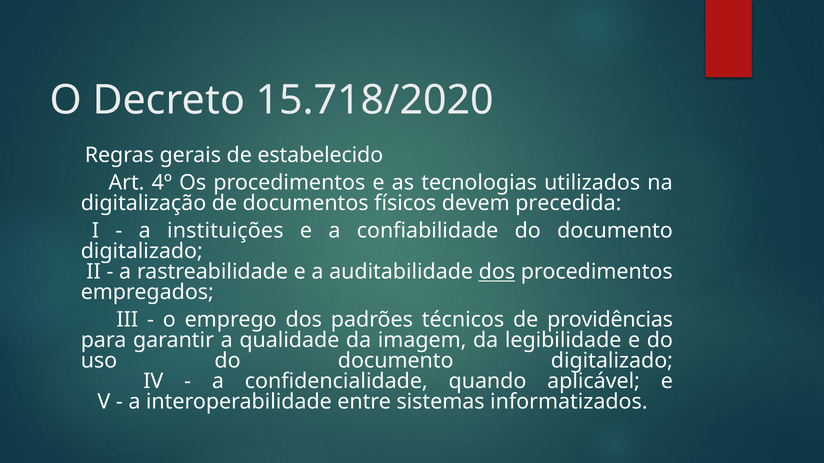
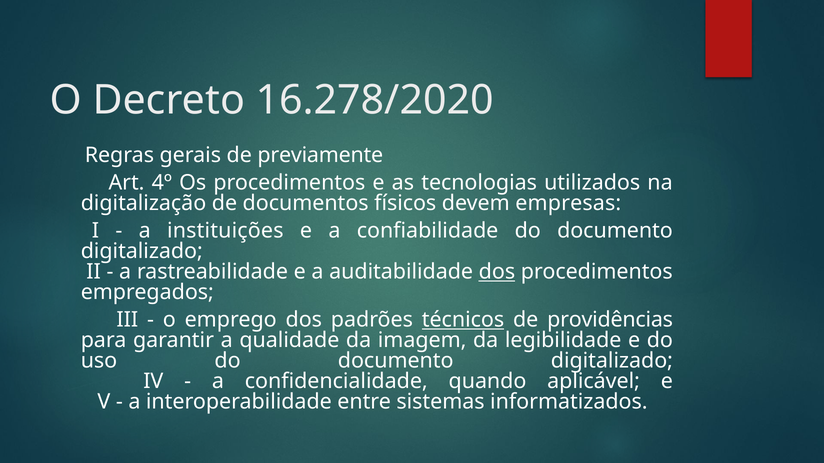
15.718/2020: 15.718/2020 -> 16.278/2020
estabelecido: estabelecido -> previamente
precedida: precedida -> empresas
técnicos underline: none -> present
